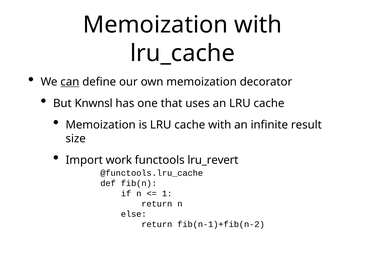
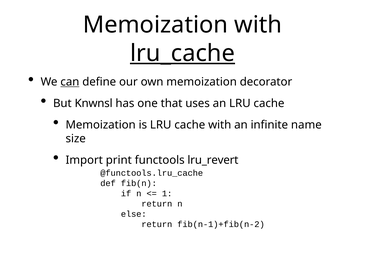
lru_cache underline: none -> present
result: result -> name
work: work -> print
